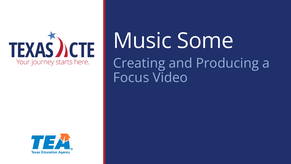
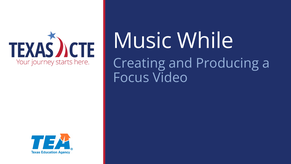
Some: Some -> While
